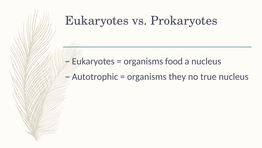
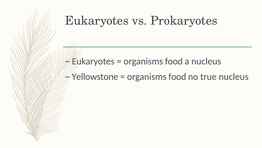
Autotrophic: Autotrophic -> Yellowstone
they at (177, 76): they -> food
